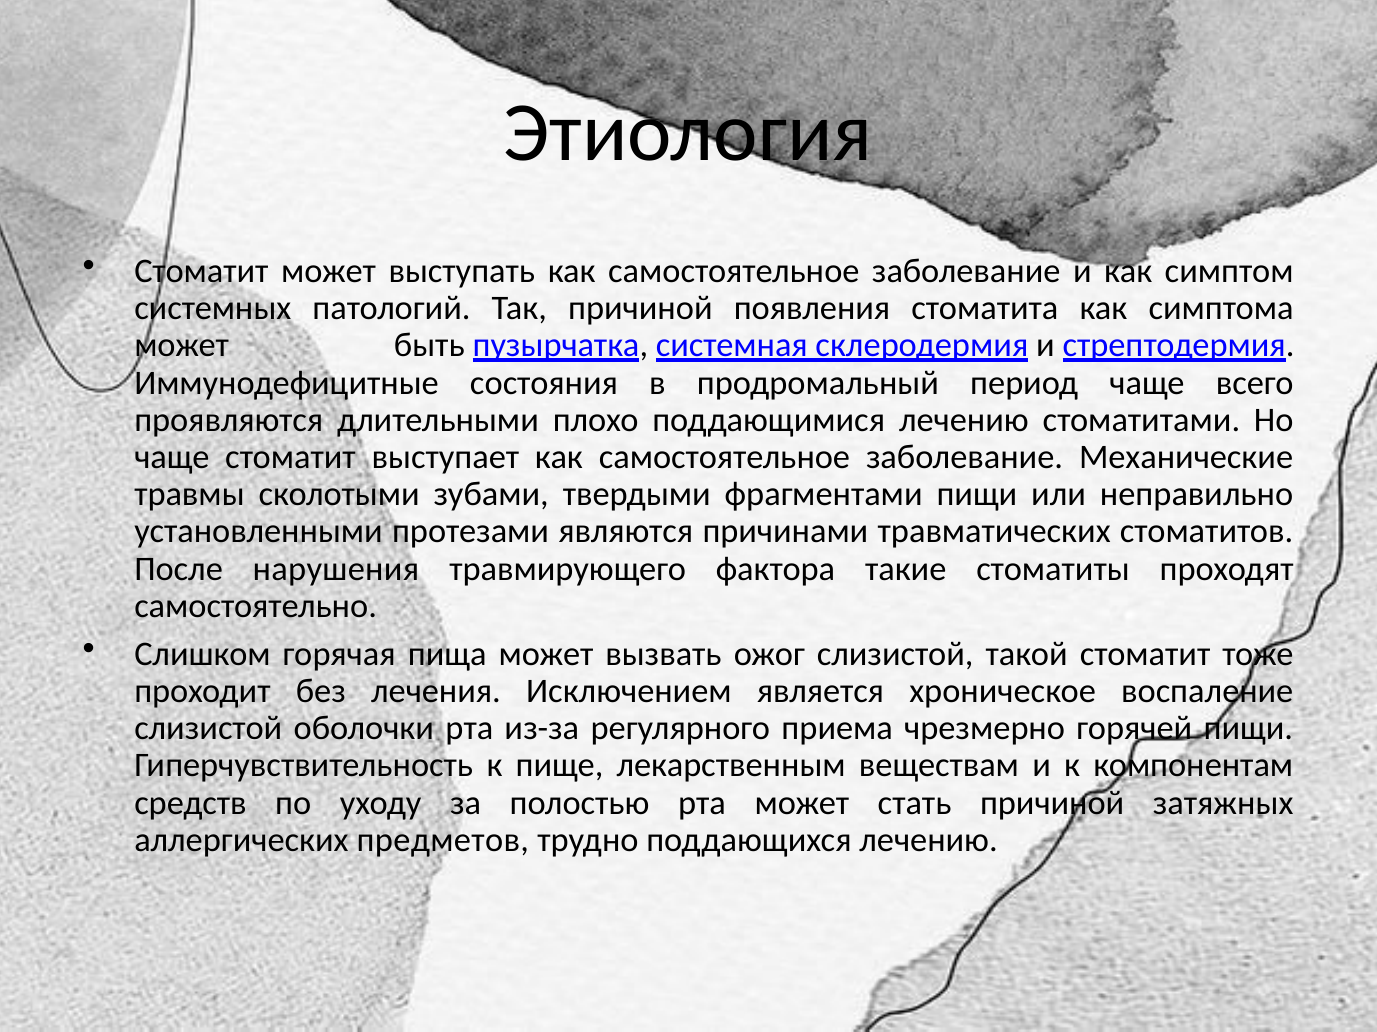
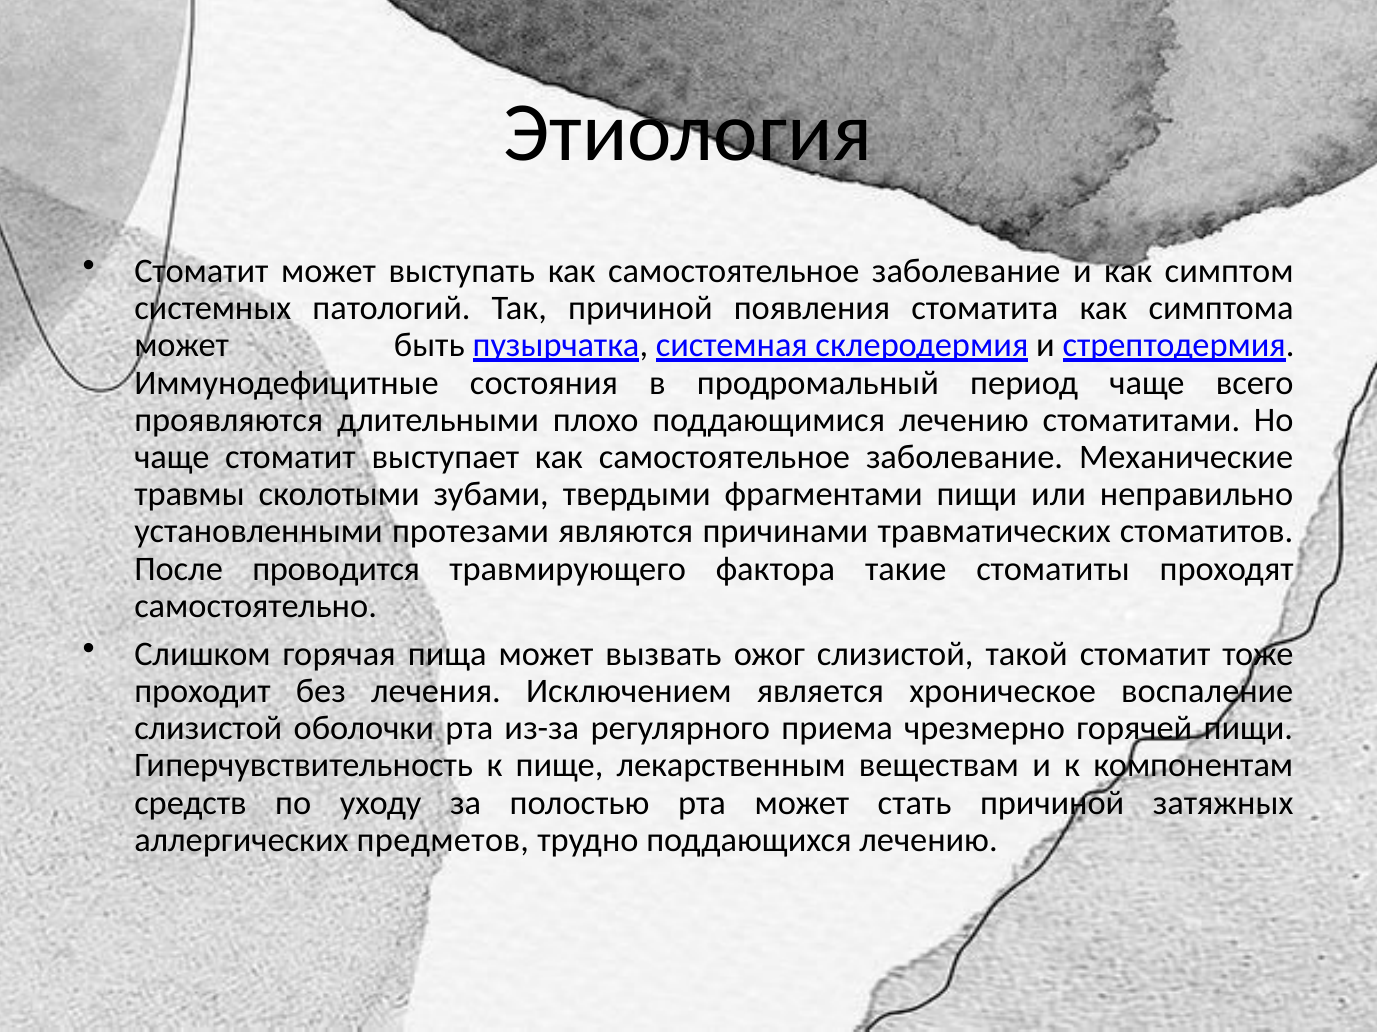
нарушения: нарушения -> проводится
